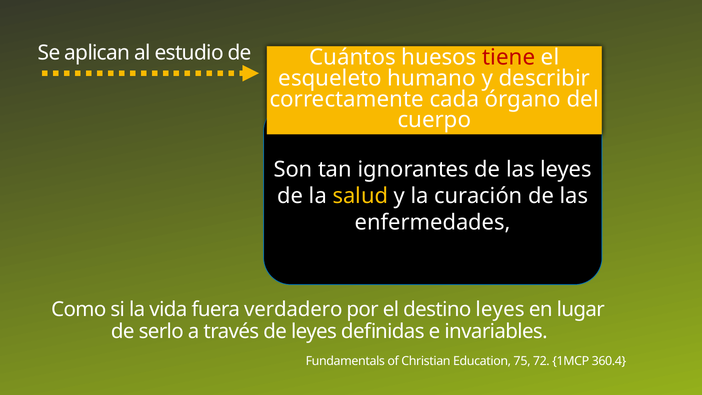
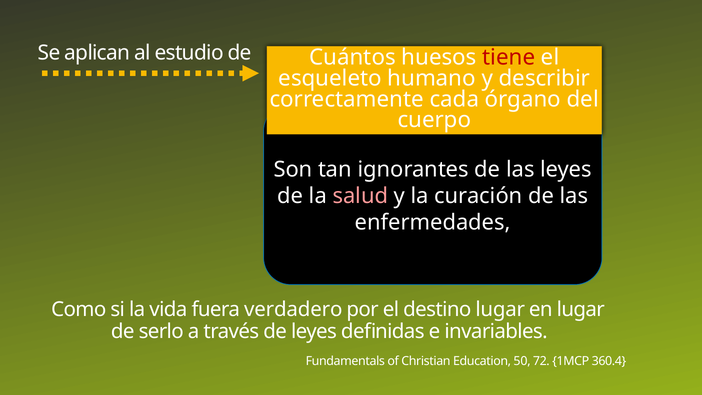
salud colour: yellow -> pink
destino leyes: leyes -> lugar
75: 75 -> 50
